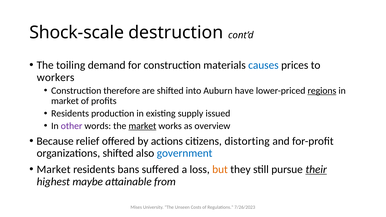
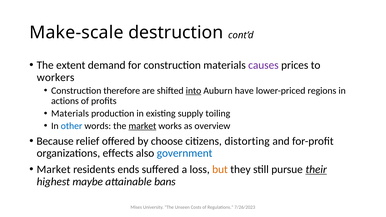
Shock-scale: Shock-scale -> Make-scale
toiling: toiling -> extent
causes colour: blue -> purple
into underline: none -> present
regions underline: present -> none
market at (65, 101): market -> actions
Residents at (70, 114): Residents -> Materials
issued: issued -> toiling
other colour: purple -> blue
actions: actions -> choose
organizations shifted: shifted -> effects
bans: bans -> ends
from: from -> bans
